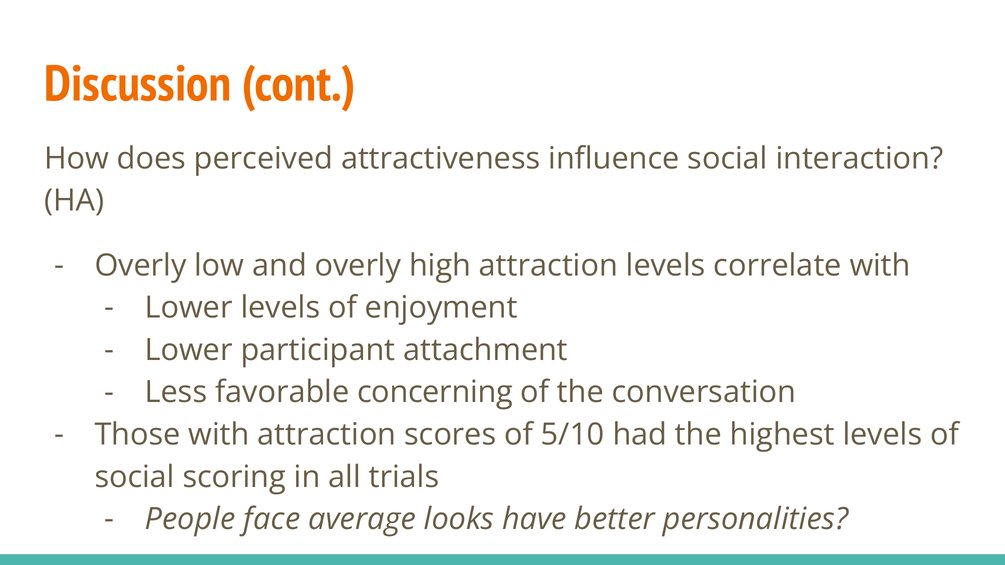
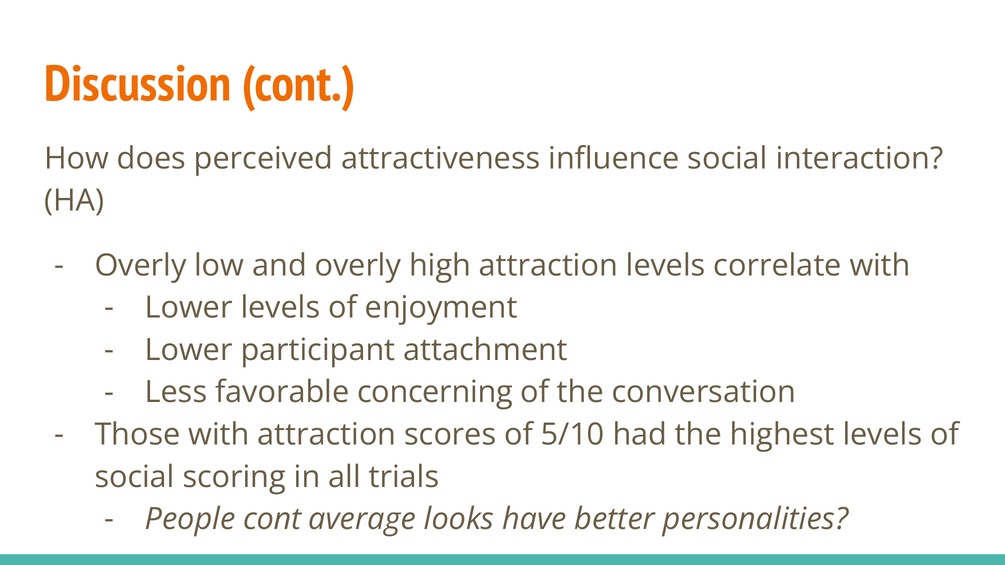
People face: face -> cont
